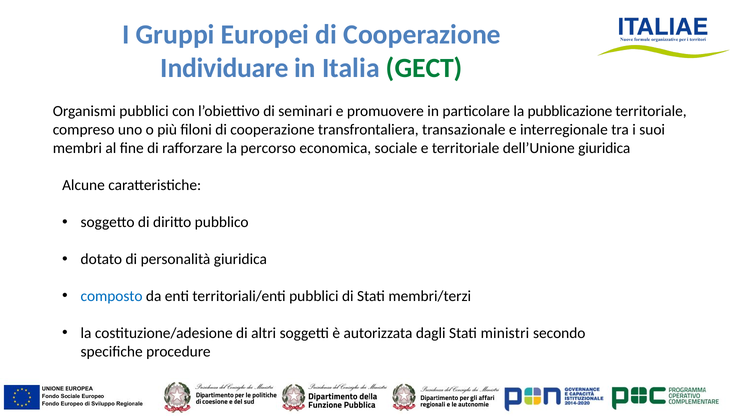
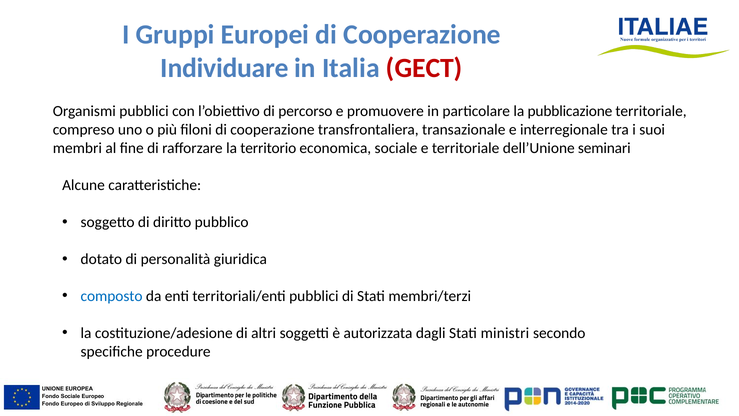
GECT colour: green -> red
seminari: seminari -> percorso
percorso: percorso -> territorio
dell’Unione giuridica: giuridica -> seminari
